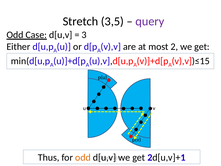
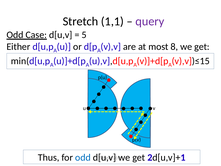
3,5: 3,5 -> 1,1
3: 3 -> 5
2: 2 -> 8
odd at (83, 157) colour: orange -> blue
